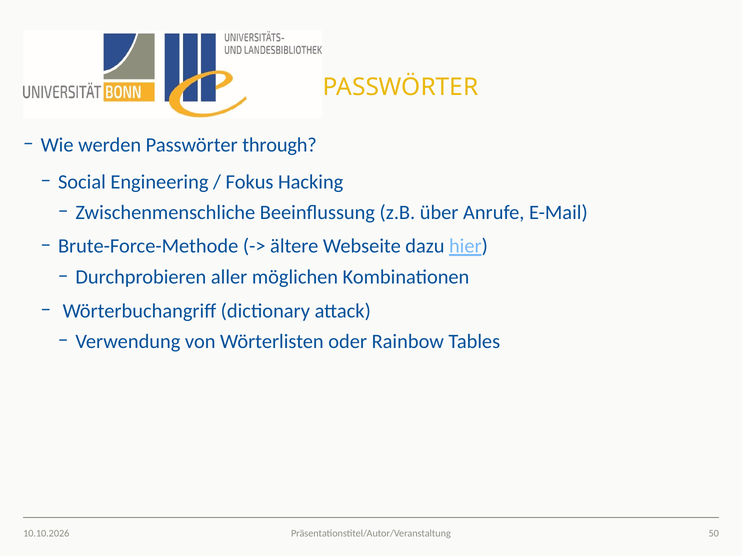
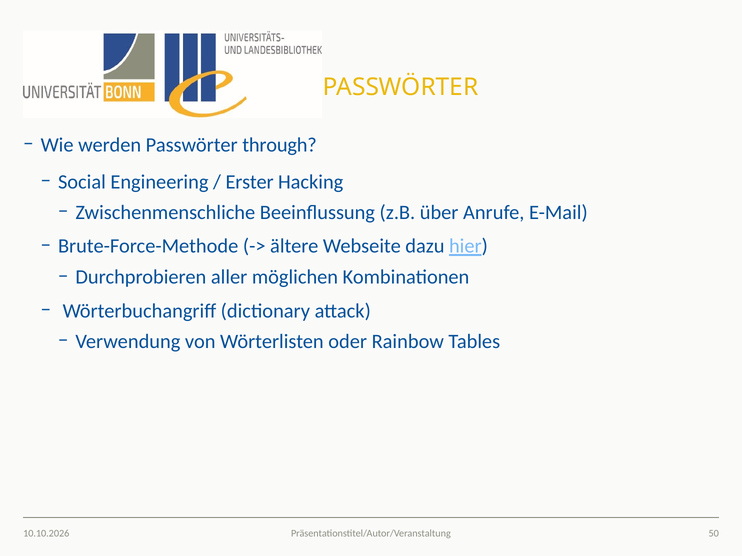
Fokus: Fokus -> Erster
